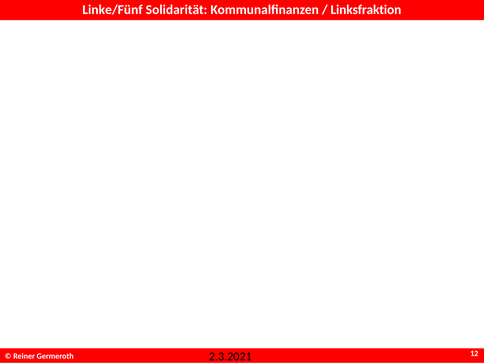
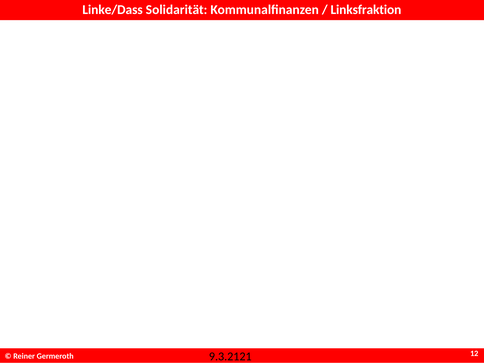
Linke/Fünf: Linke/Fünf -> Linke/Dass
2.3.2021: 2.3.2021 -> 9.3.2121
